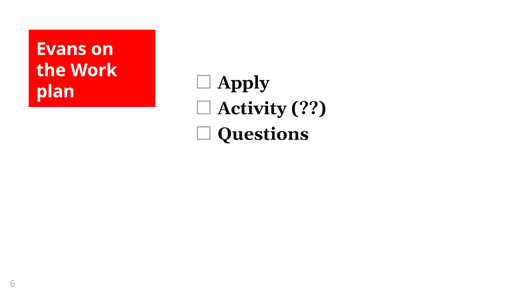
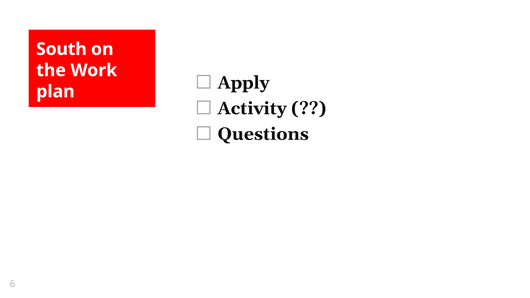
Evans: Evans -> South
